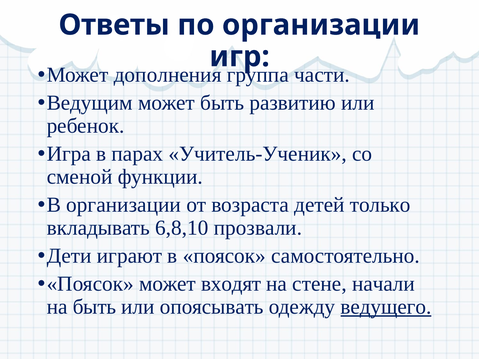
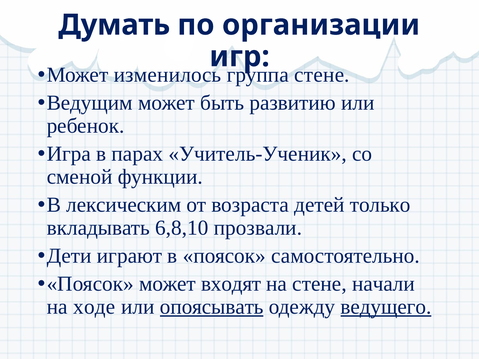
Ответы: Ответы -> Думать
дополнения: дополнения -> изменилось
части at (322, 75): части -> стене
В организации: организации -> лексическим
на быть: быть -> ходе
опоясывать underline: none -> present
